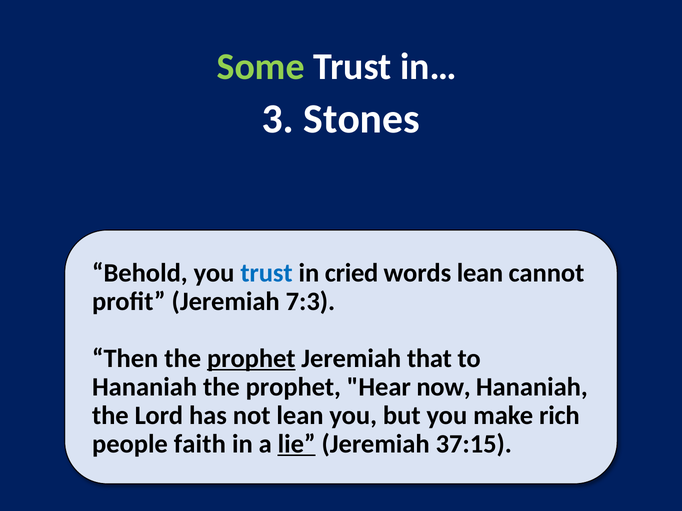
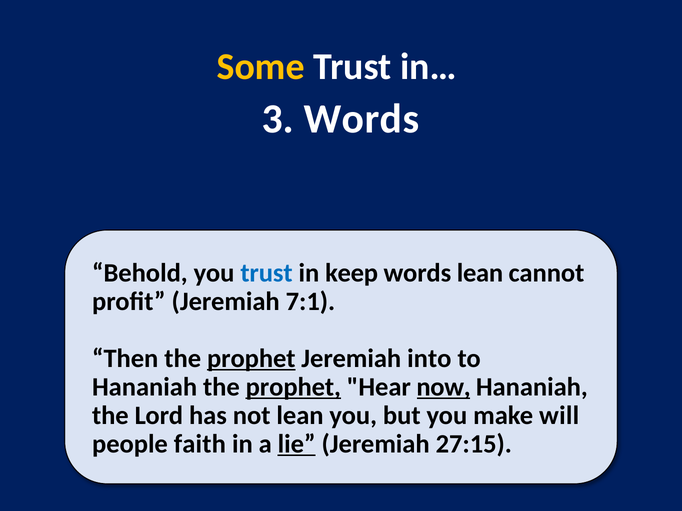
Some colour: light green -> yellow
3 Stones: Stones -> Words
cried: cried -> keep
7:3: 7:3 -> 7:1
that: that -> into
prophet at (293, 387) underline: none -> present
now underline: none -> present
rich: rich -> will
37:15: 37:15 -> 27:15
